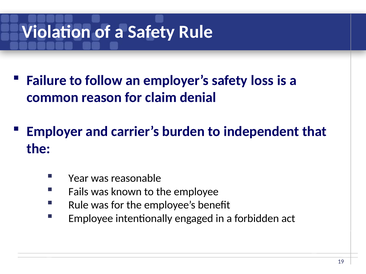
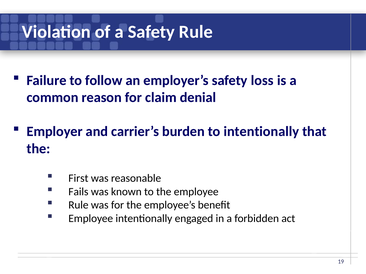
to independent: independent -> intentionally
Year: Year -> First
